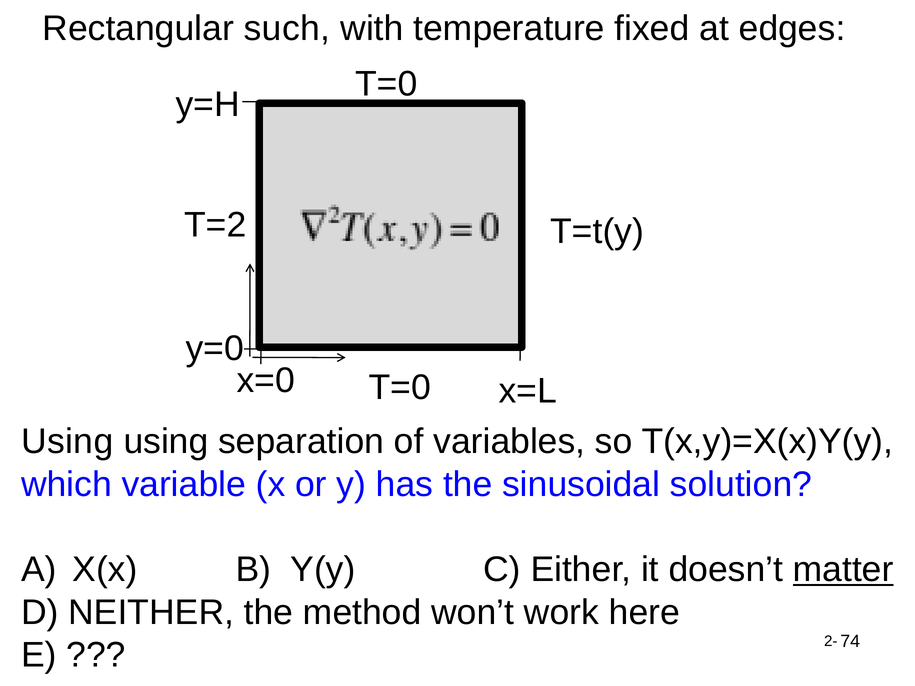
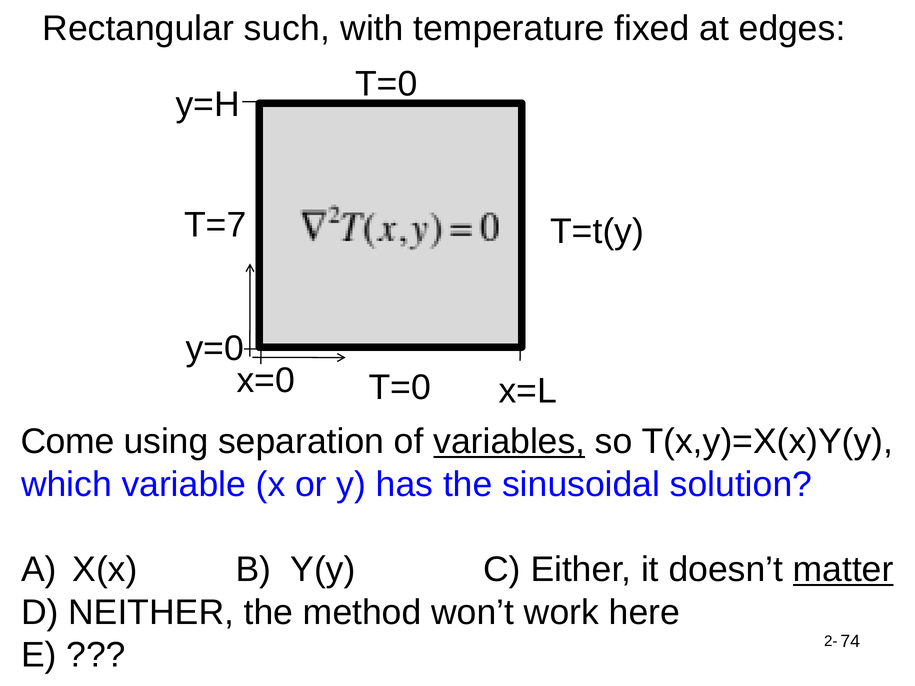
T=2: T=2 -> T=7
Using at (67, 442): Using -> Come
variables underline: none -> present
